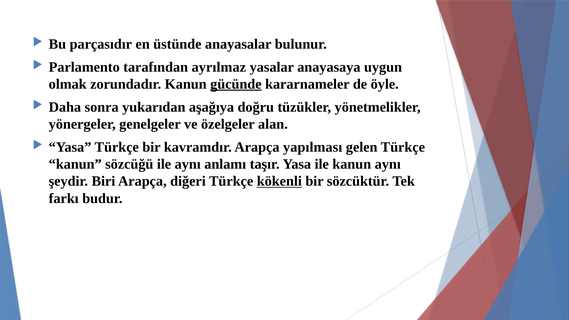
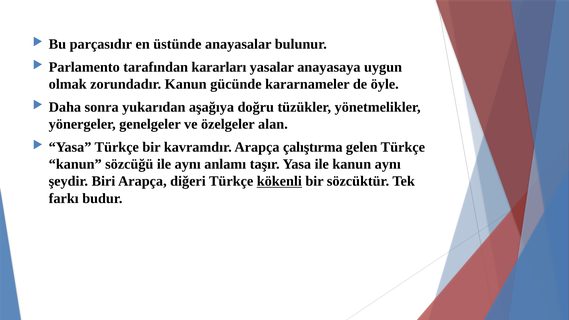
ayrılmaz: ayrılmaz -> kararları
gücünde underline: present -> none
yapılması: yapılması -> çalıştırma
